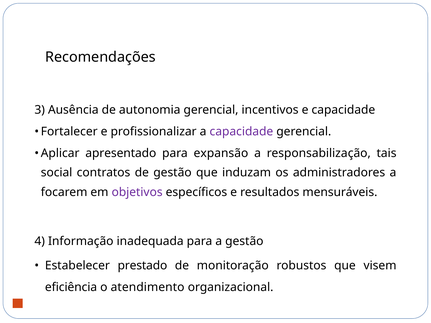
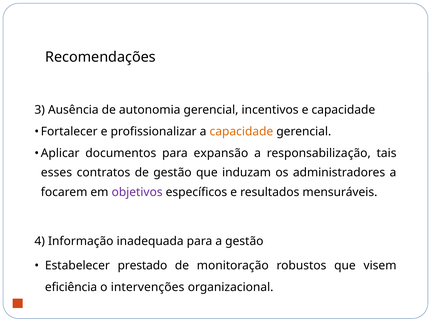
capacidade at (241, 132) colour: purple -> orange
apresentado: apresentado -> documentos
social: social -> esses
atendimento: atendimento -> intervenções
